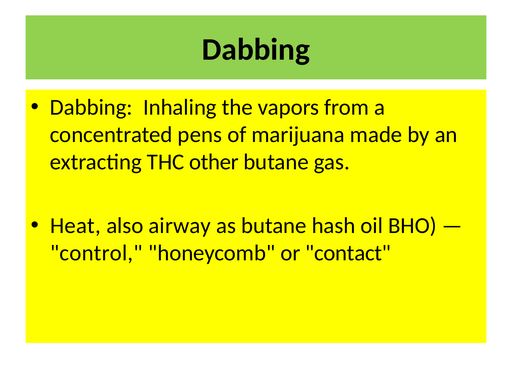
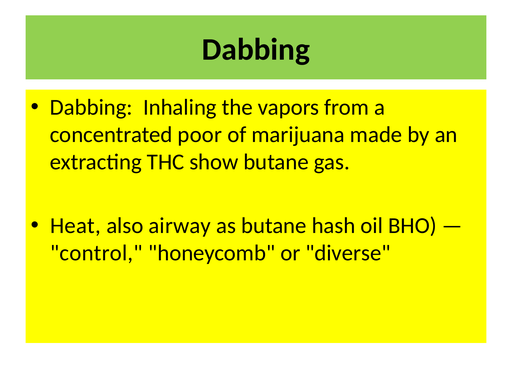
pens: pens -> poor
other: other -> show
contact: contact -> diverse
